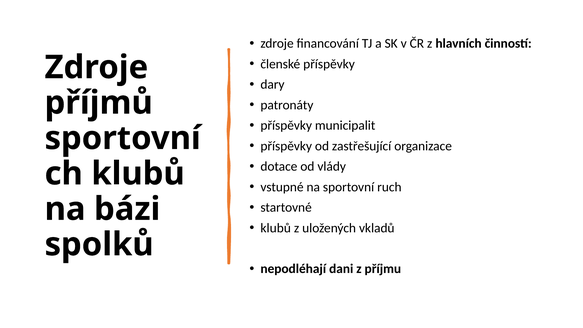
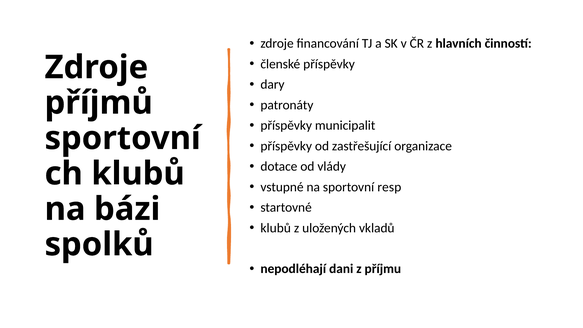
ruch: ruch -> resp
